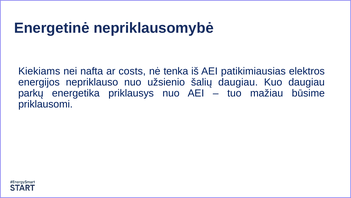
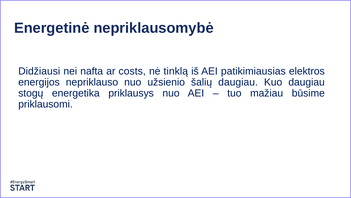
Kiekiams: Kiekiams -> Didžiausi
tenka: tenka -> tinklą
parkų: parkų -> stogų
